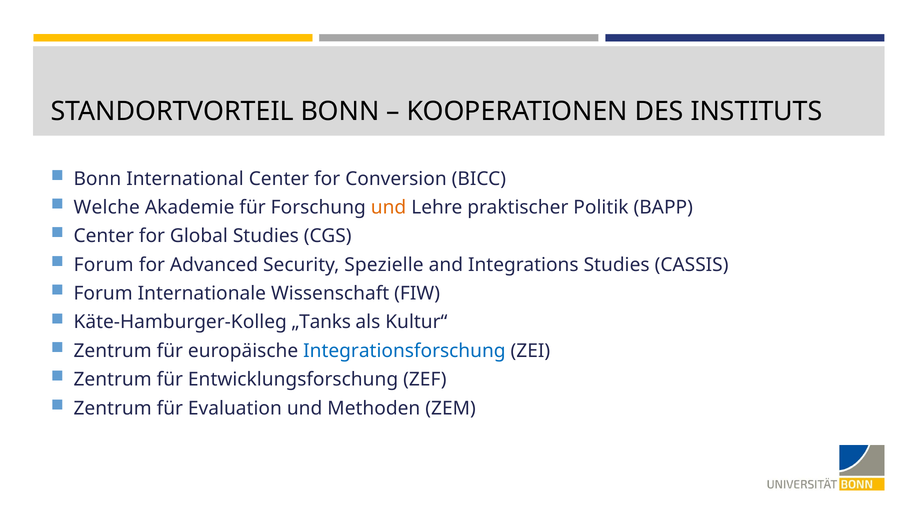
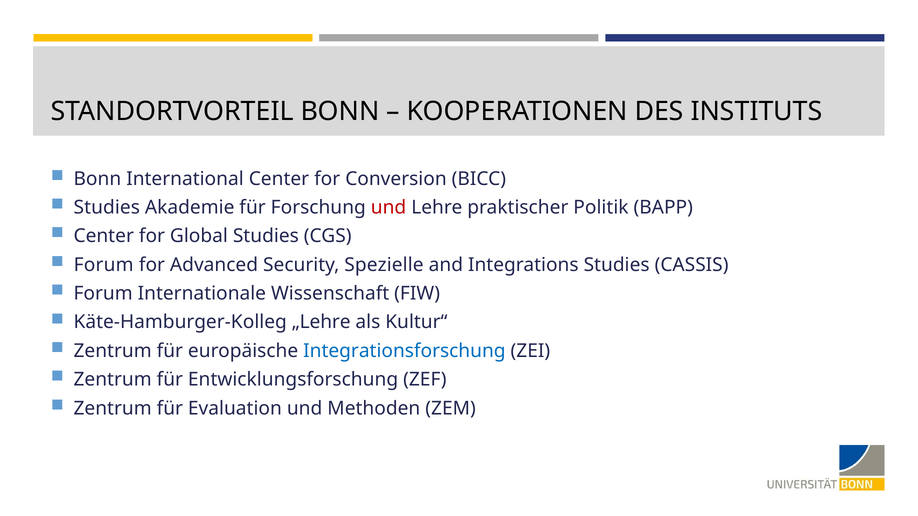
Welche at (107, 208): Welche -> Studies
und at (389, 208) colour: orange -> red
„Tanks: „Tanks -> „Lehre
